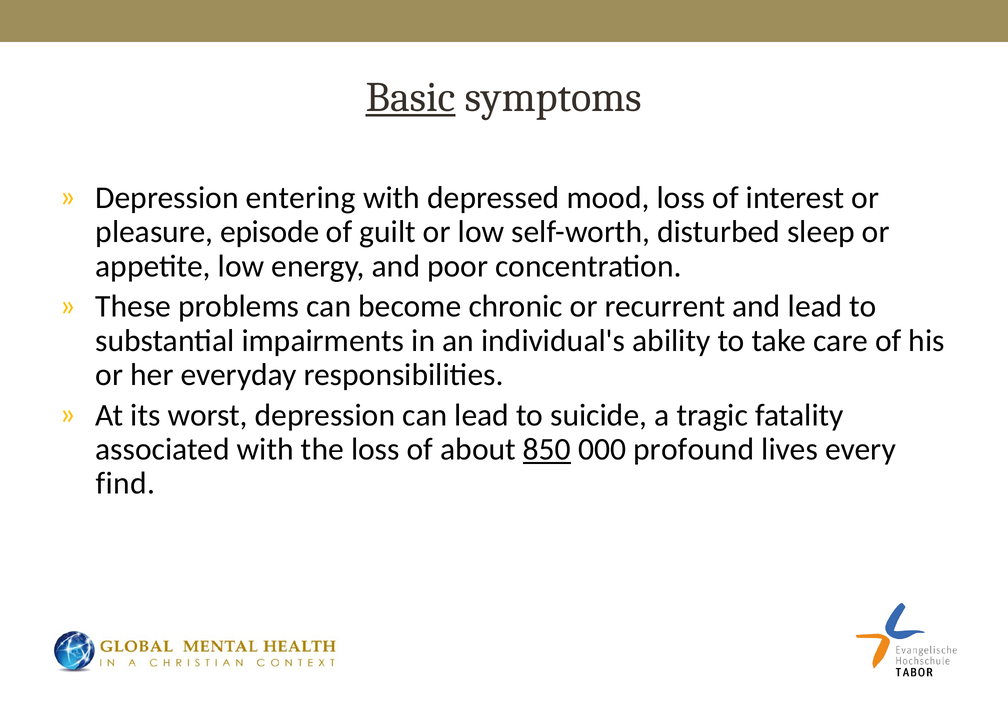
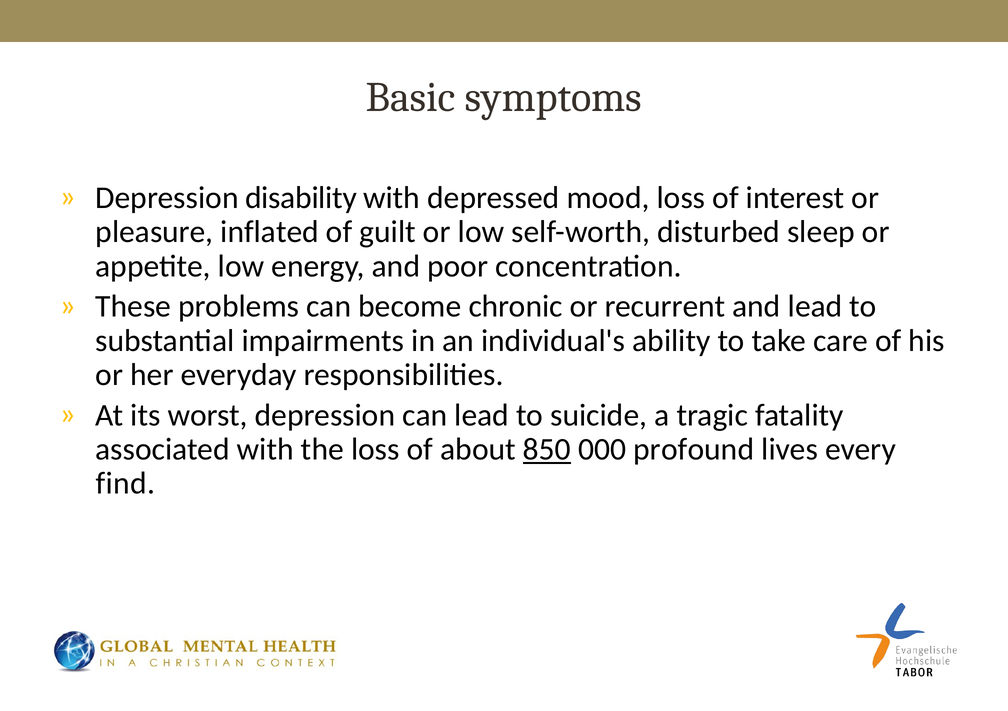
Basic underline: present -> none
entering: entering -> disability
episode: episode -> inflated
